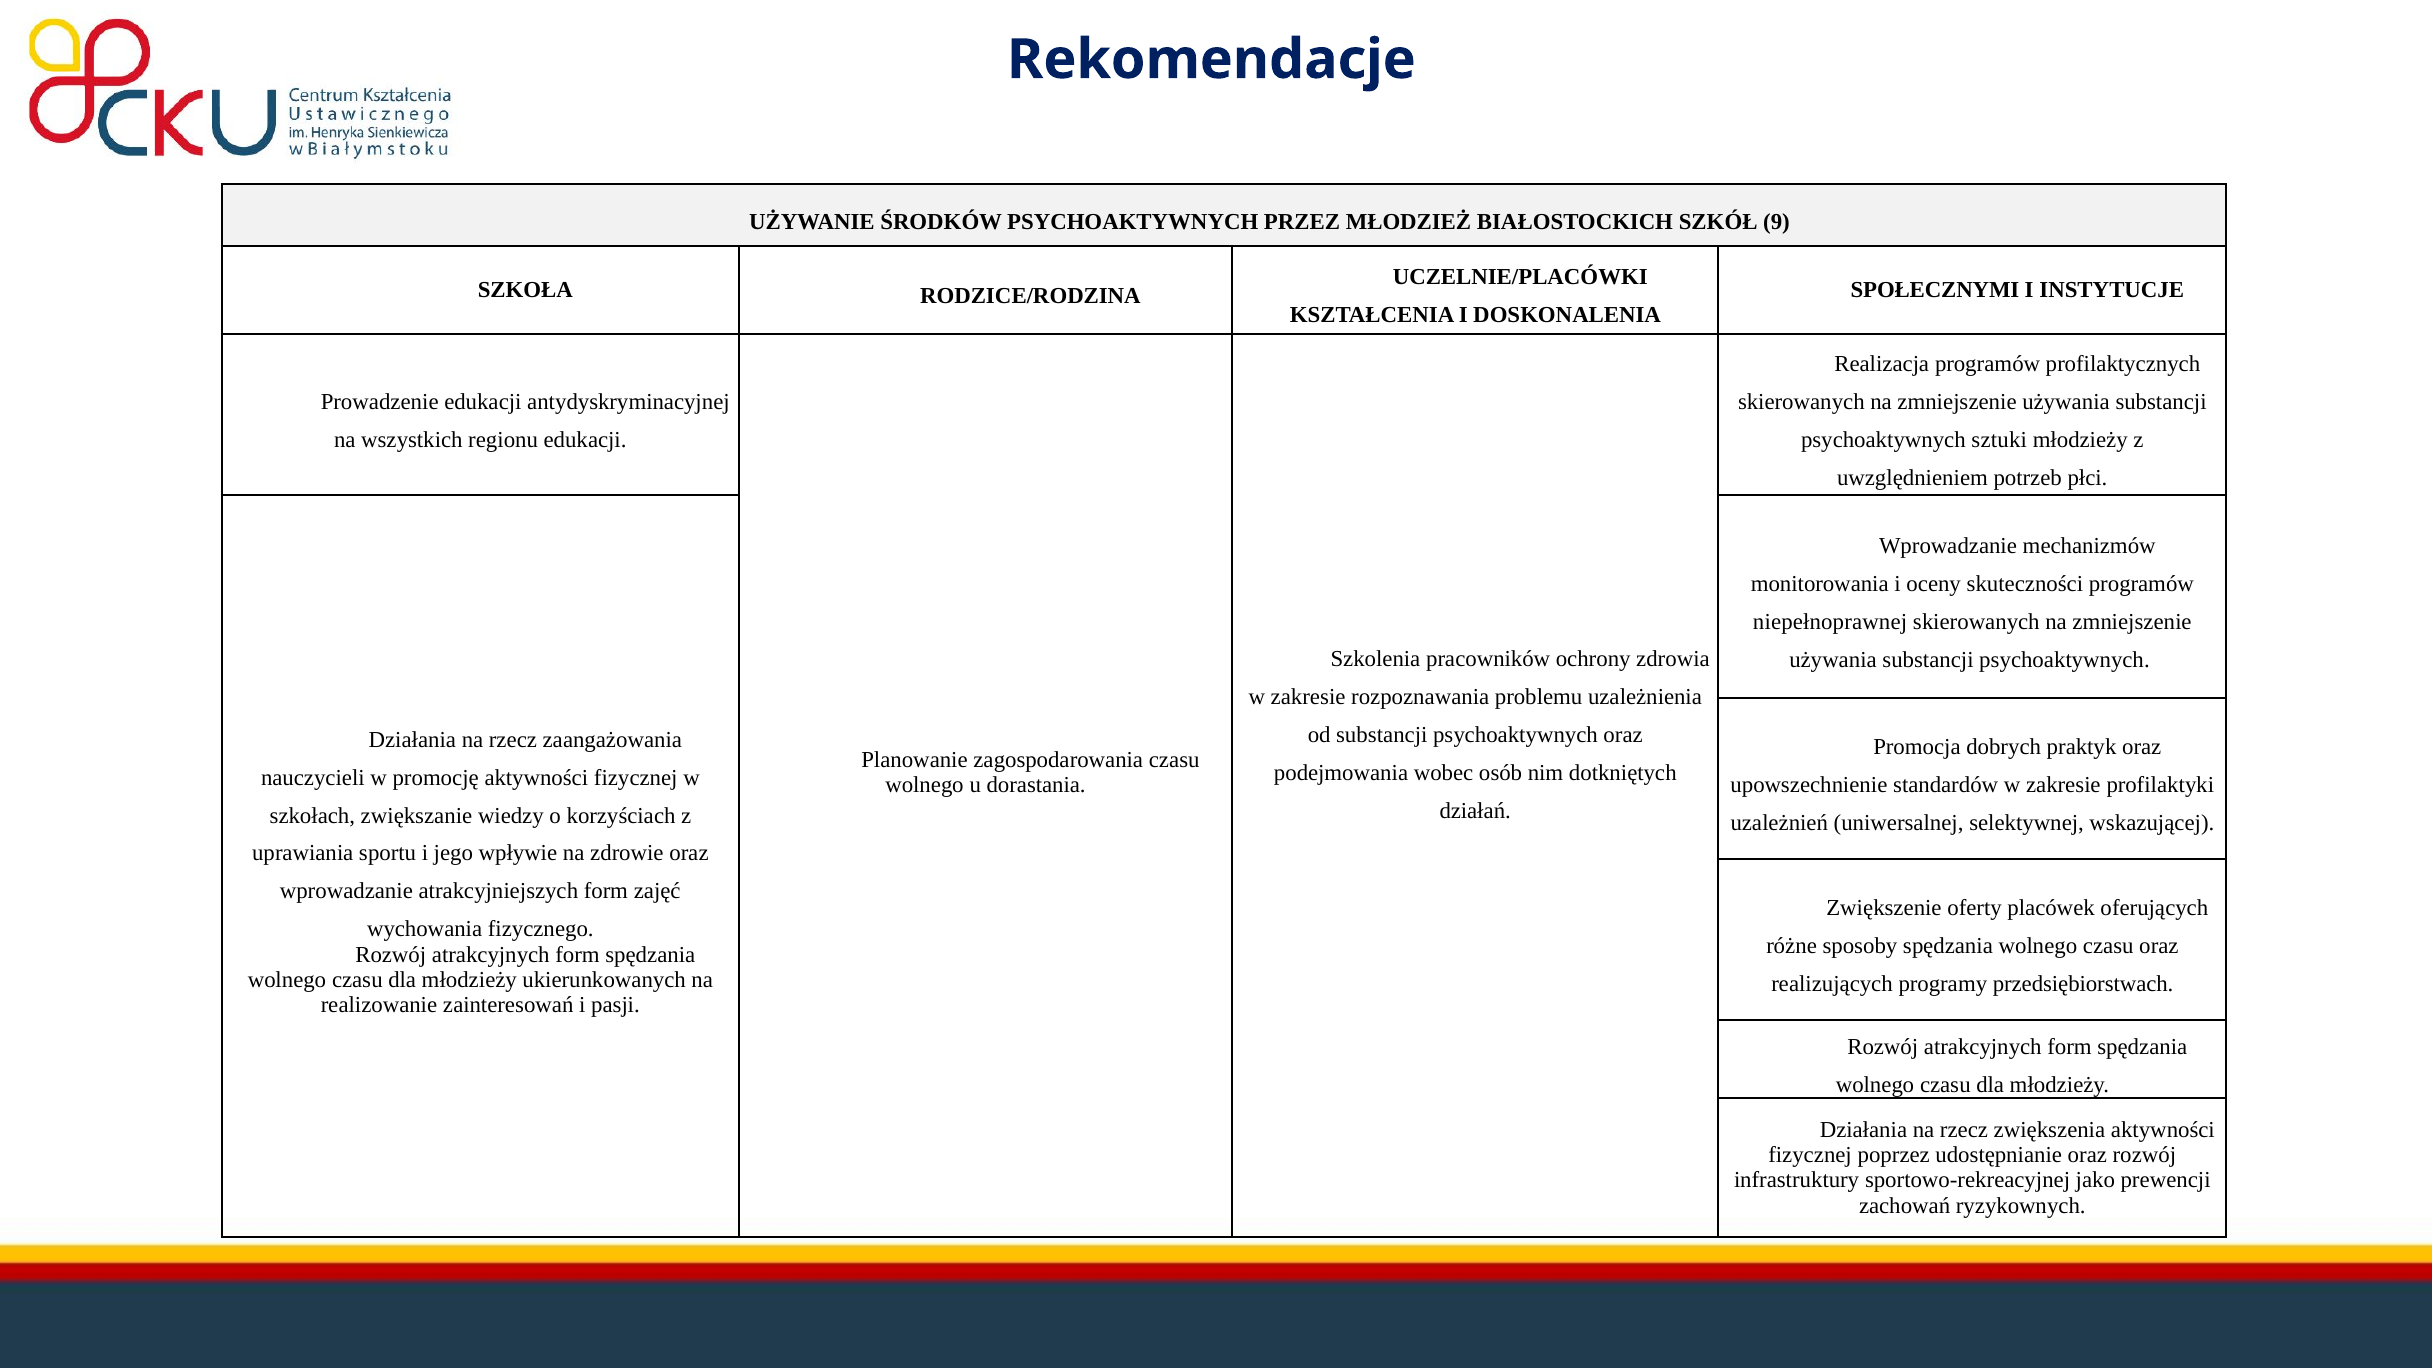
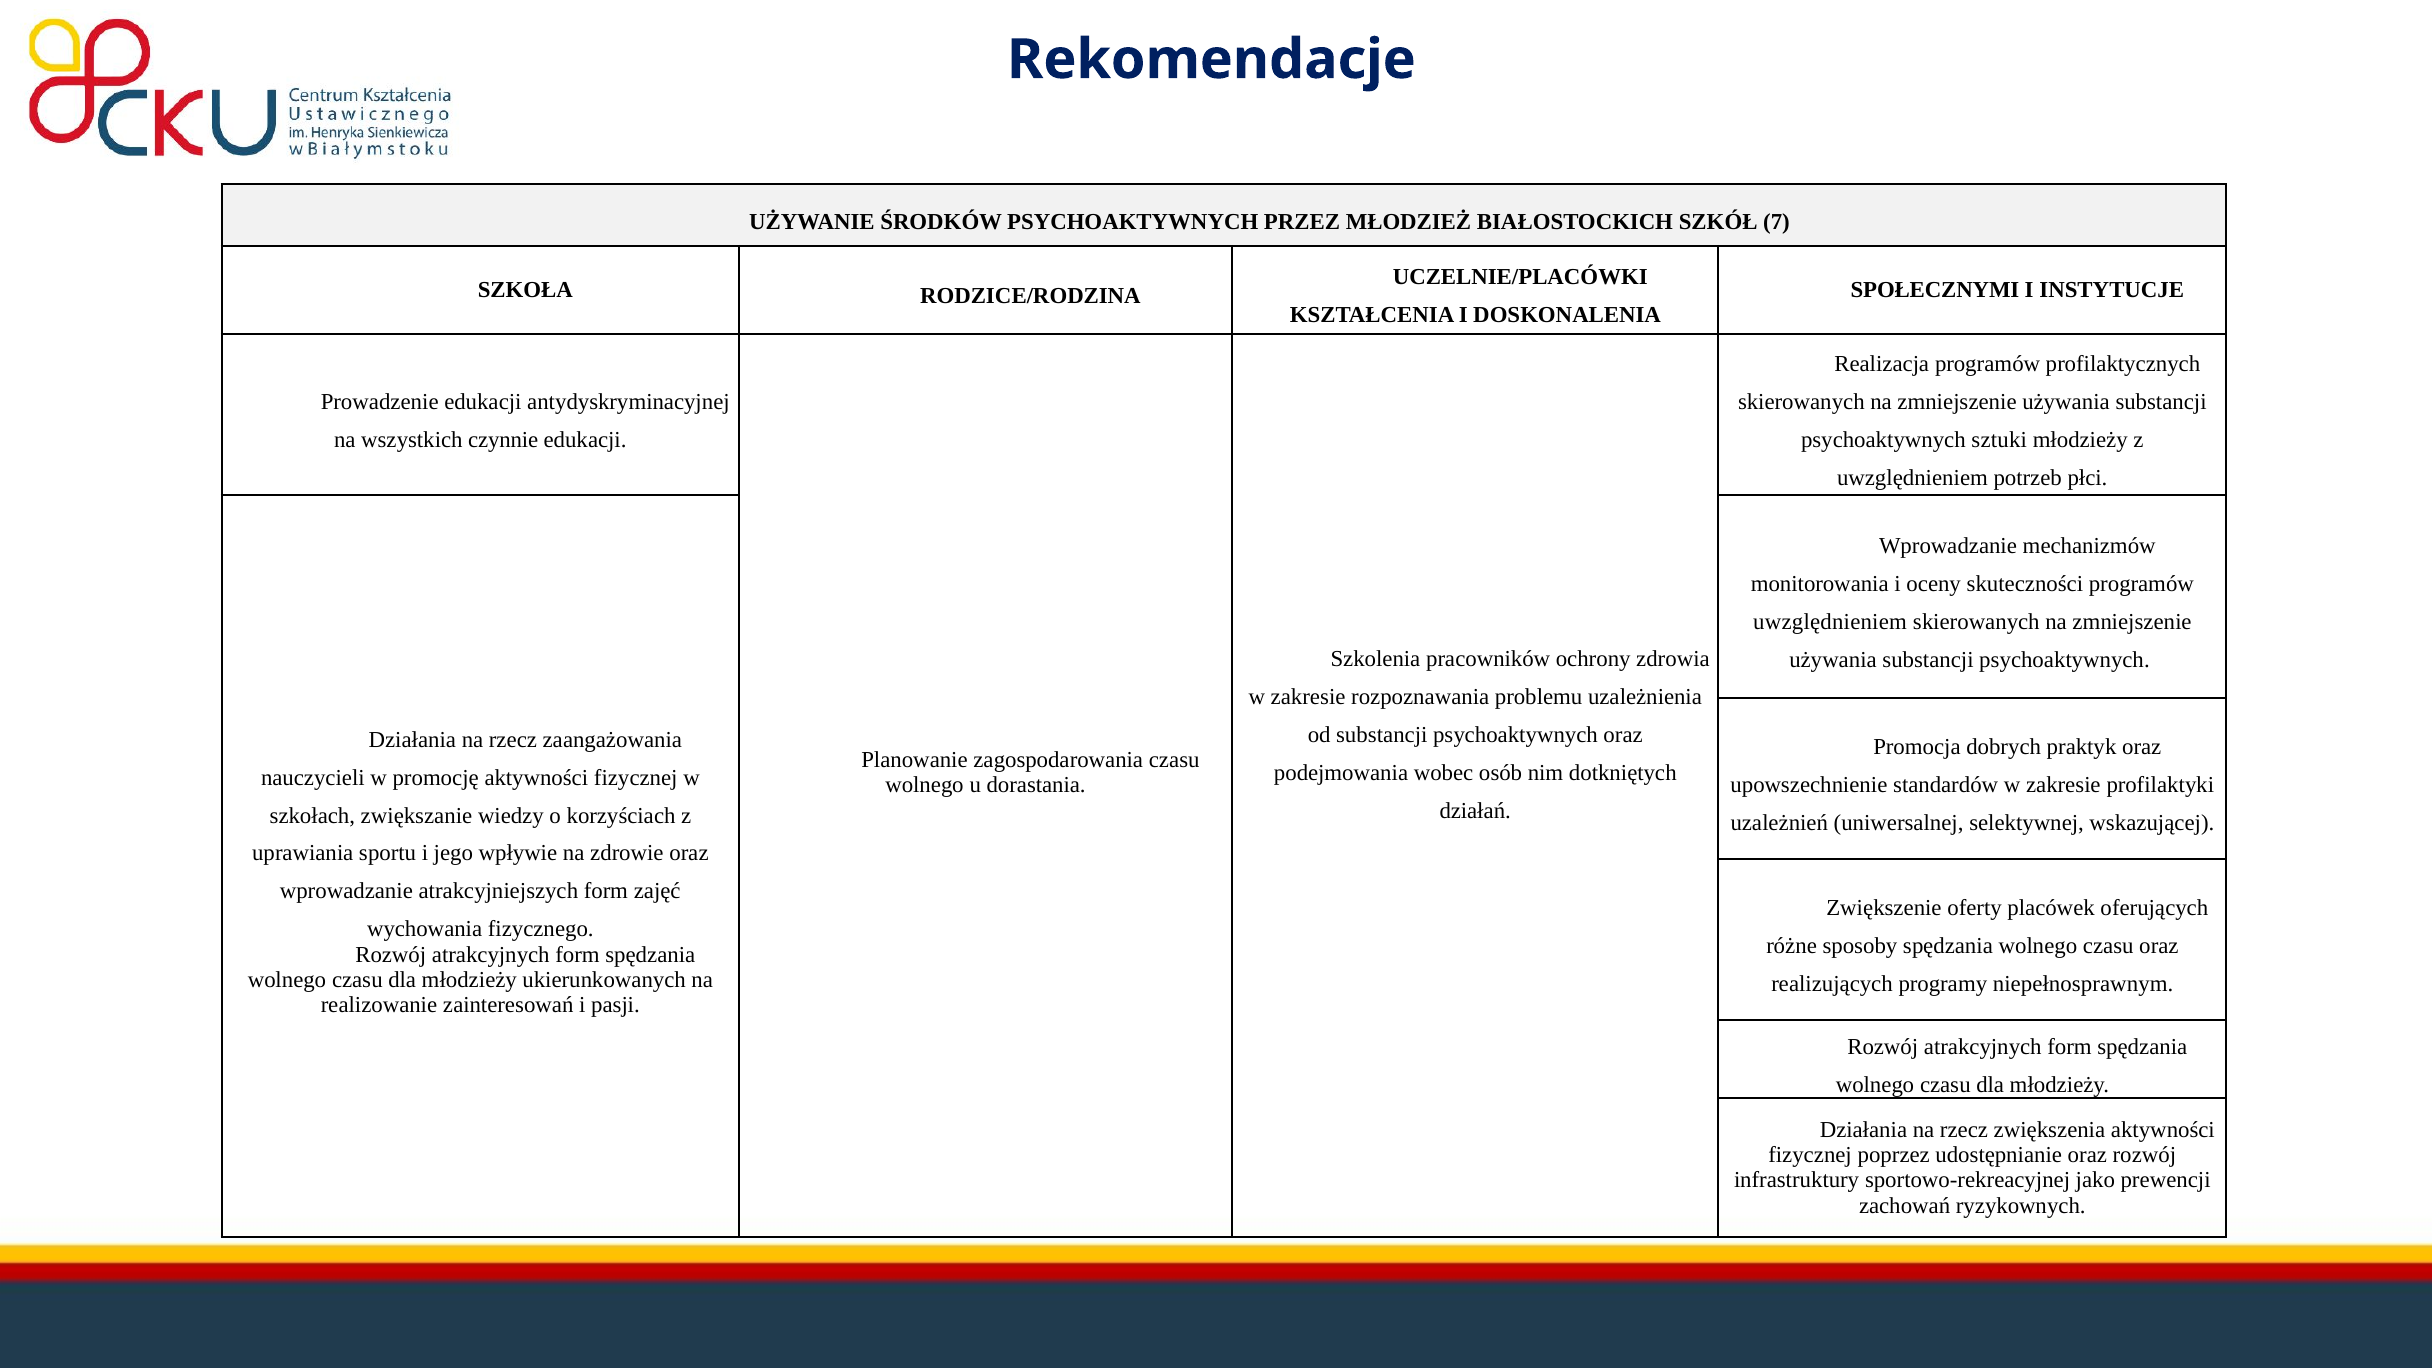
9: 9 -> 7
regionu: regionu -> czynnie
niepełnoprawnej at (1830, 622): niepełnoprawnej -> uwzględnieniem
przedsiębiorstwach: przedsiębiorstwach -> niepełnosprawnym
